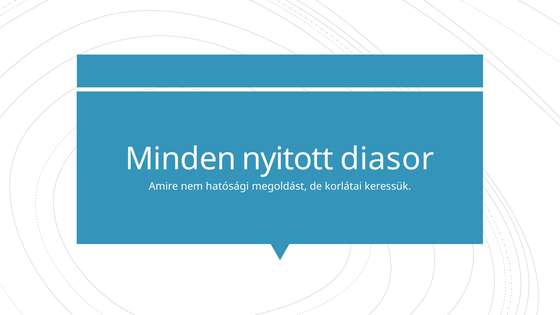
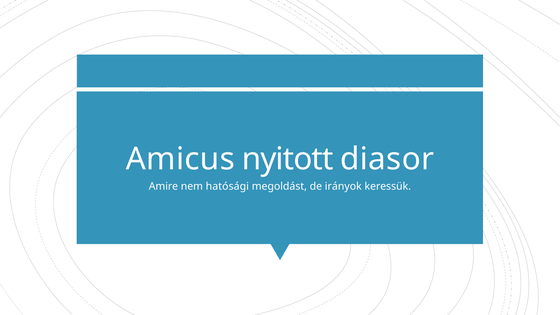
Minden: Minden -> Amicus
korlátai: korlátai -> irányok
